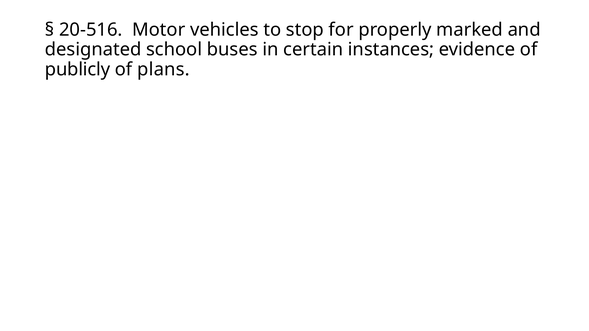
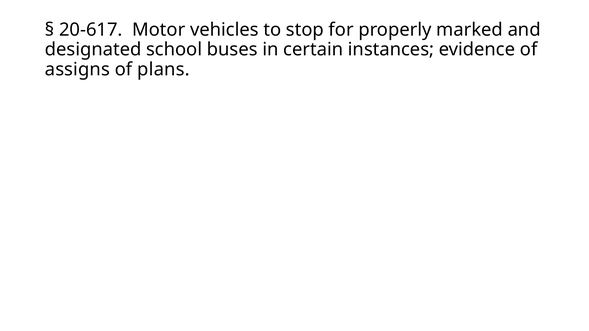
20-516: 20-516 -> 20-617
publicly: publicly -> assigns
